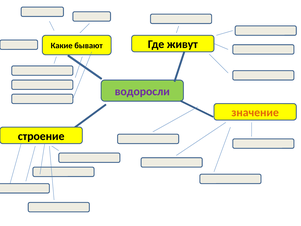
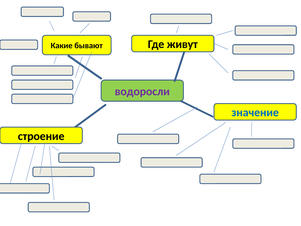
значение colour: orange -> blue
